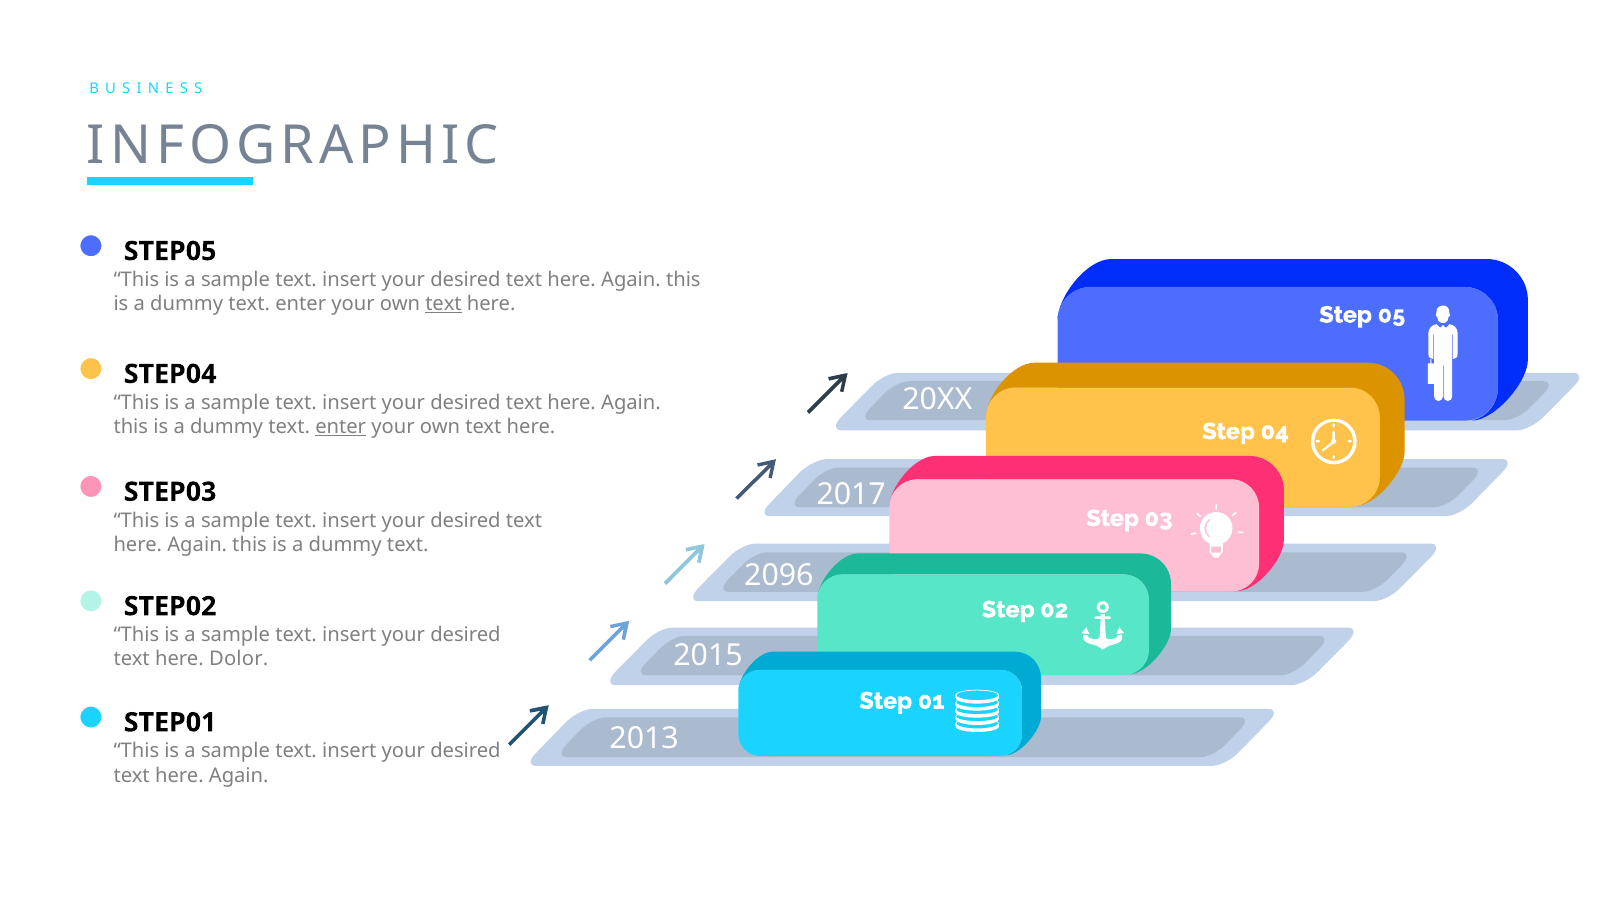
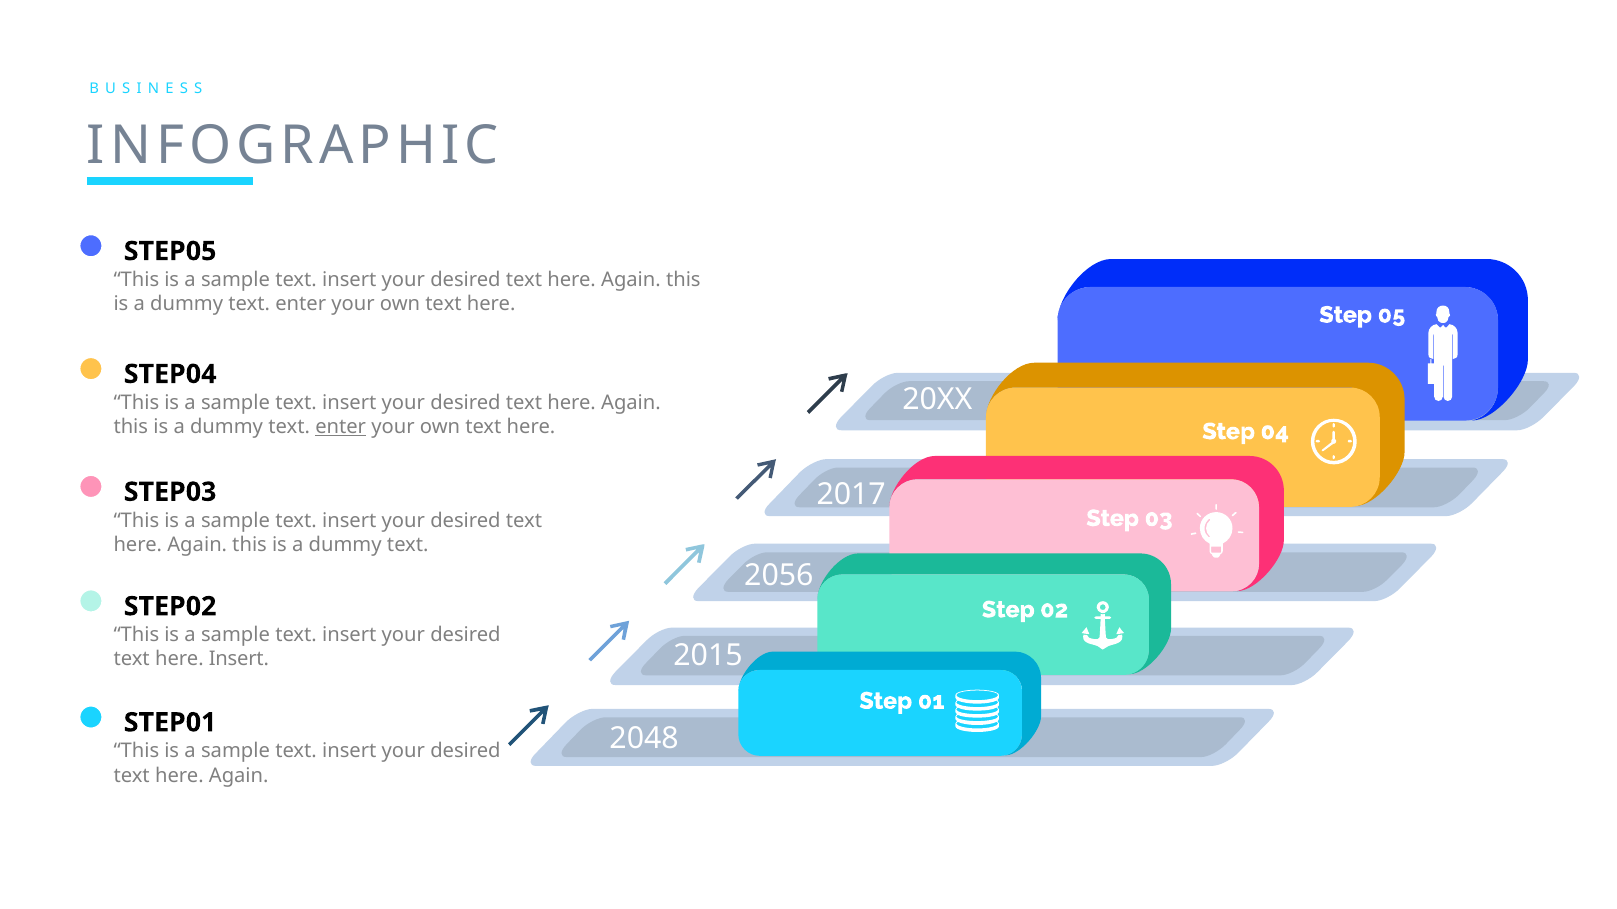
text at (444, 304) underline: present -> none
2096: 2096 -> 2056
here Dolor: Dolor -> Insert
2013: 2013 -> 2048
